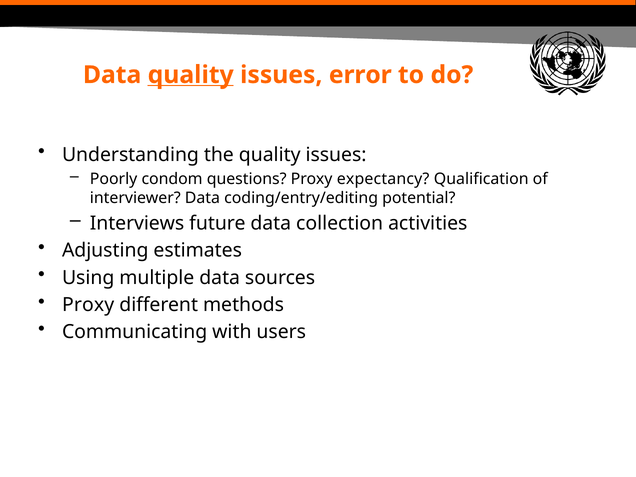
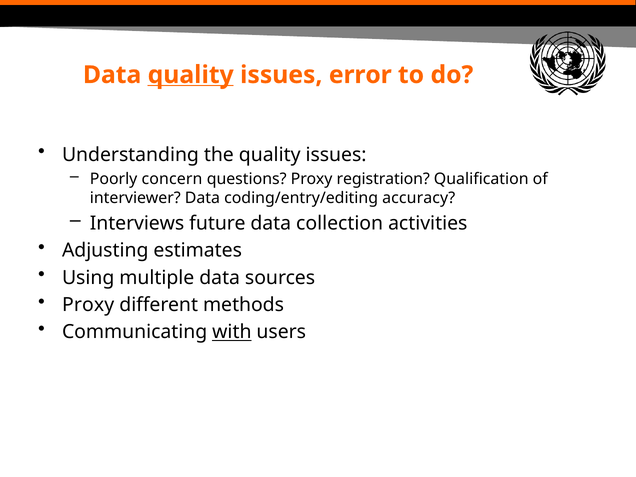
condom: condom -> concern
expectancy: expectancy -> registration
potential: potential -> accuracy
with underline: none -> present
